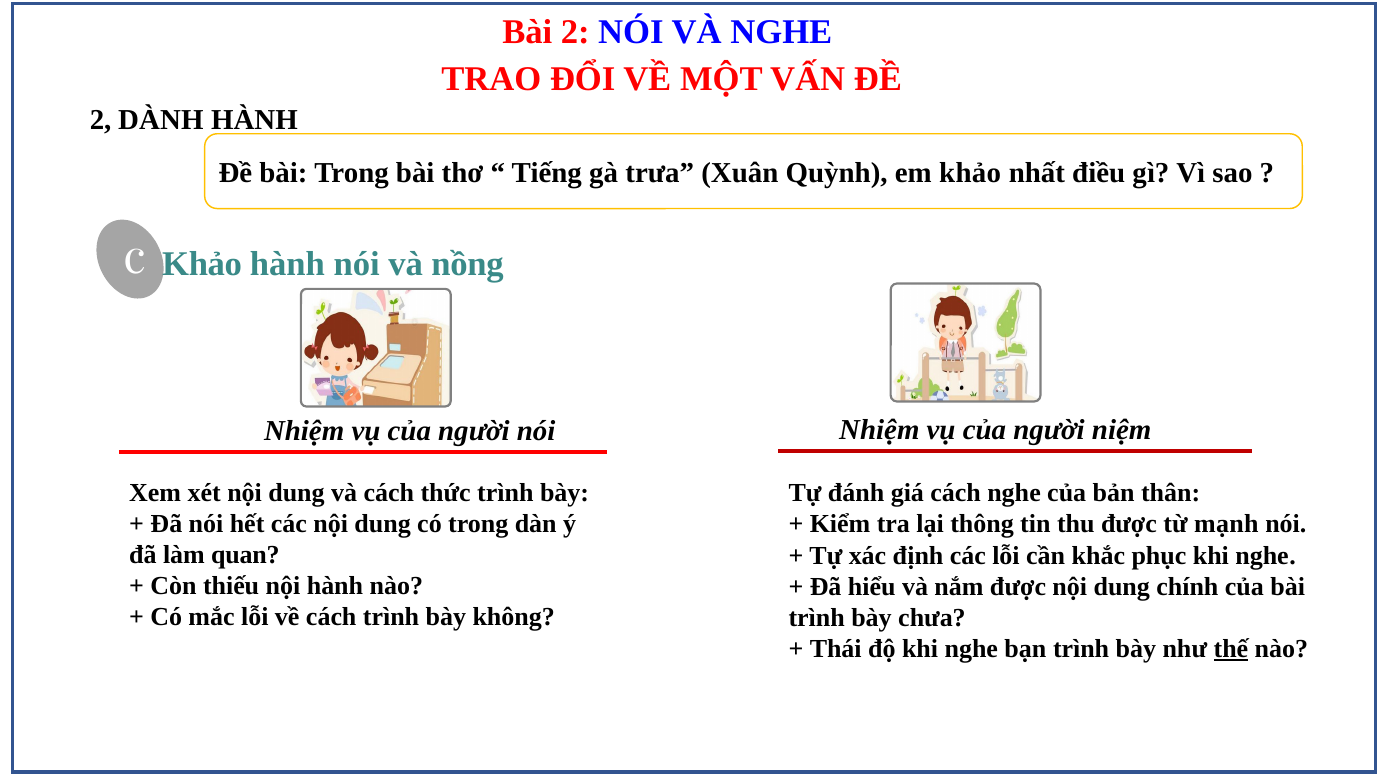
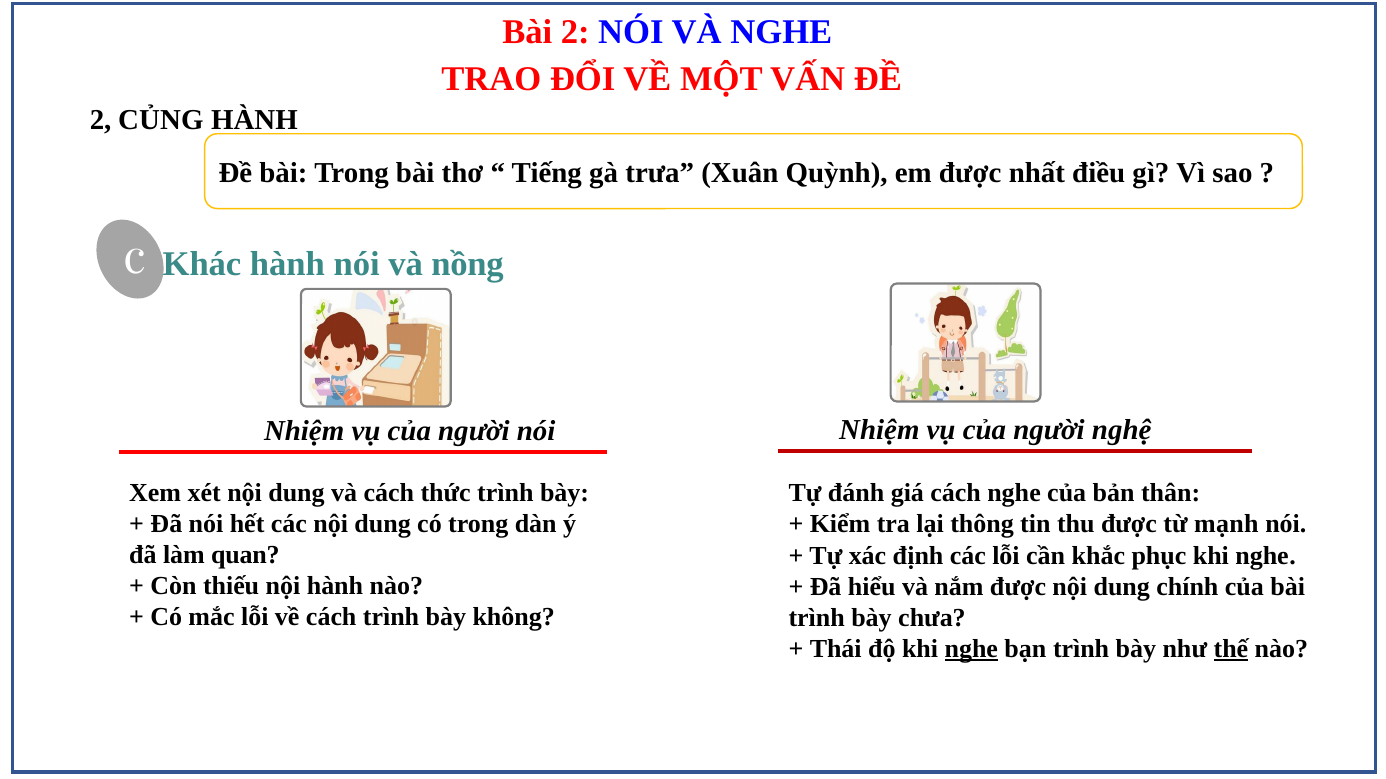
DÀNH: DÀNH -> CỦNG
em khảo: khảo -> được
c Khảo: Khảo -> Khác
niệm: niệm -> nghệ
nghe at (971, 650) underline: none -> present
